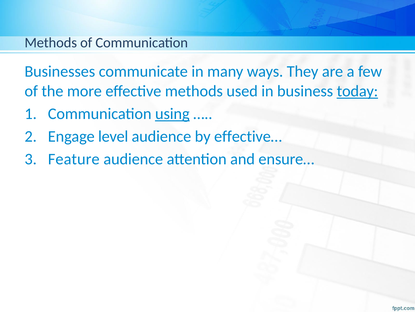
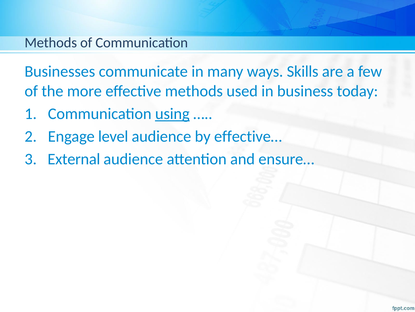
They: They -> Skills
today underline: present -> none
Feature: Feature -> External
